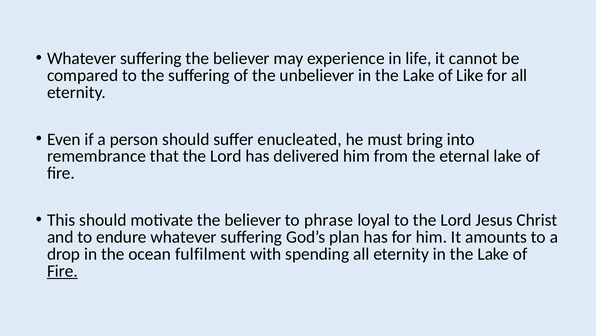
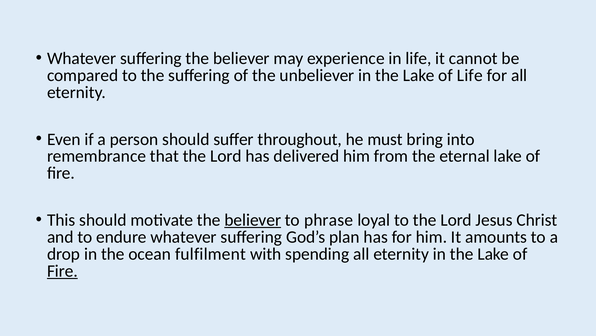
of Like: Like -> Life
enucleated: enucleated -> throughout
believer at (253, 220) underline: none -> present
